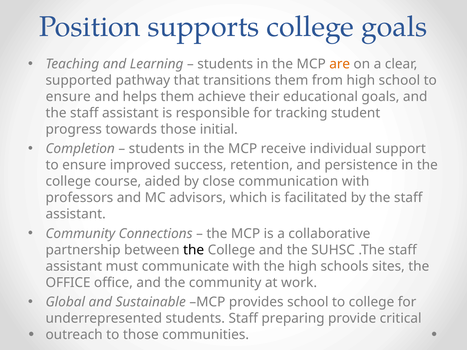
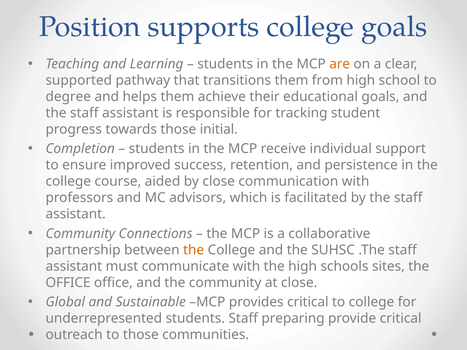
ensure at (68, 97): ensure -> degree
the at (194, 250) colour: black -> orange
at work: work -> close
provides school: school -> critical
